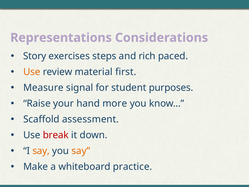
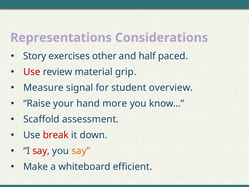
steps: steps -> other
rich: rich -> half
Use at (32, 72) colour: orange -> red
first: first -> grip
purposes: purposes -> overview
say at (41, 151) colour: orange -> red
practice: practice -> efficient
